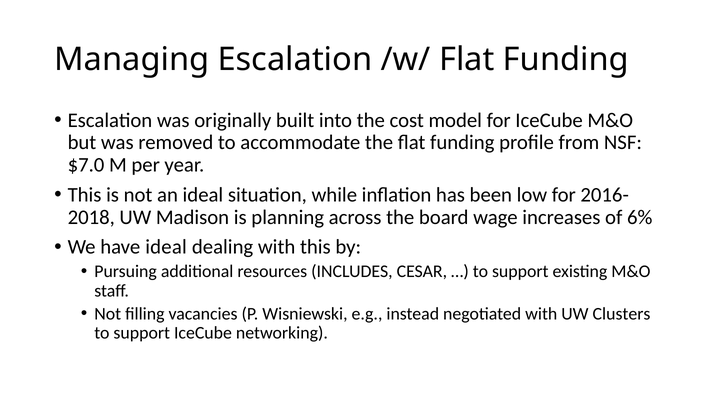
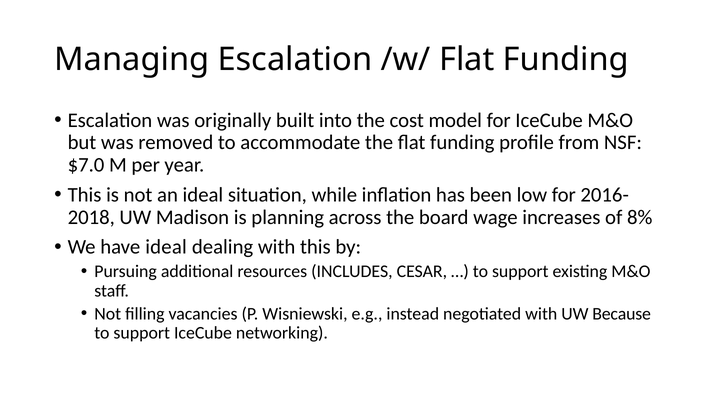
6%: 6% -> 8%
Clusters: Clusters -> Because
